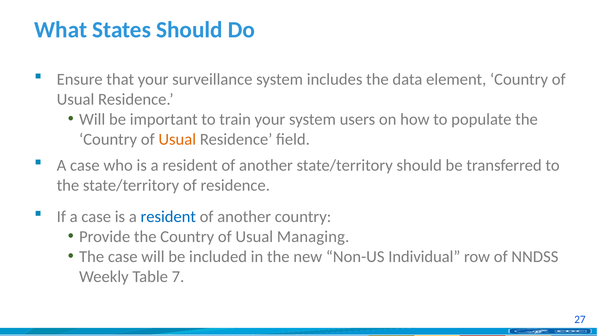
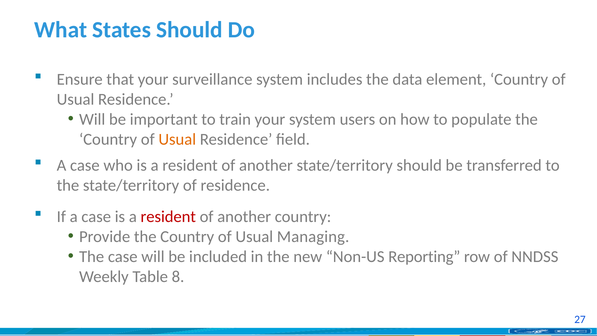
resident at (168, 216) colour: blue -> red
Individual: Individual -> Reporting
7: 7 -> 8
